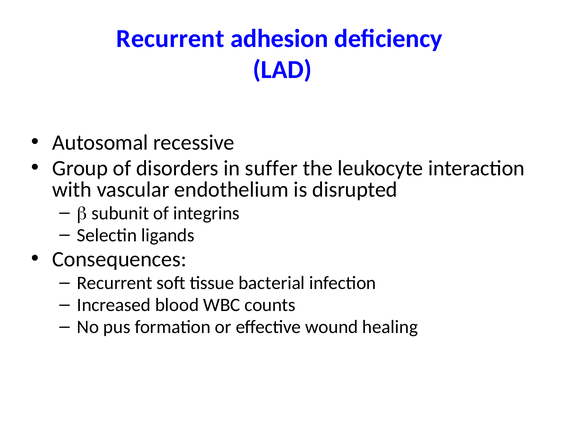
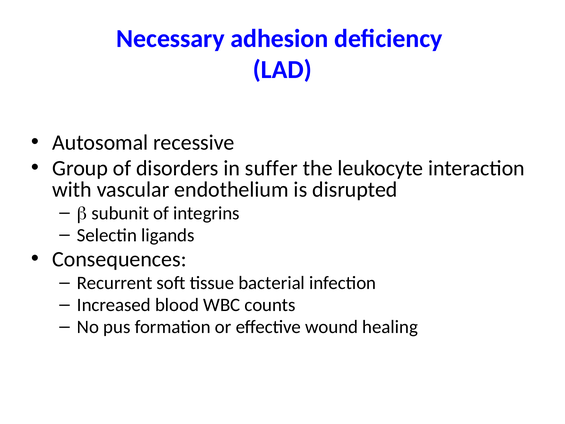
Recurrent at (170, 39): Recurrent -> Necessary
